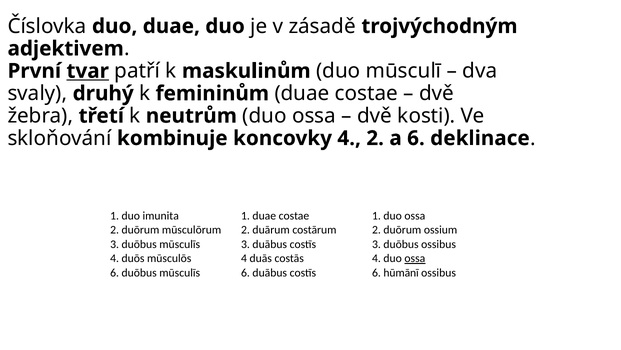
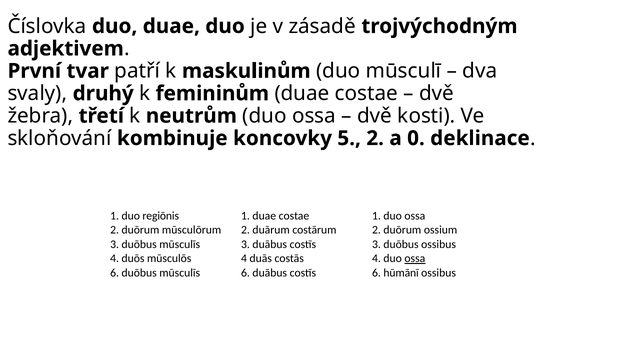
tvar underline: present -> none
koncovky 4: 4 -> 5
a 6: 6 -> 0
imunita: imunita -> regiōnis
